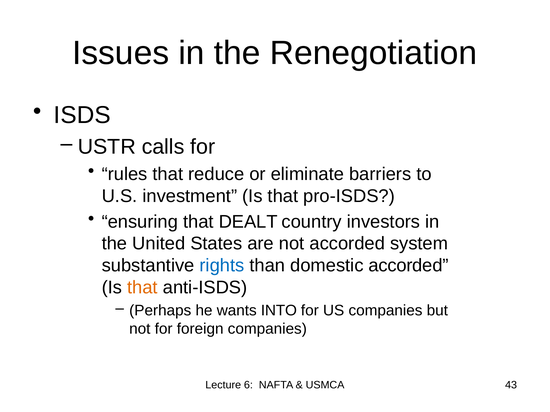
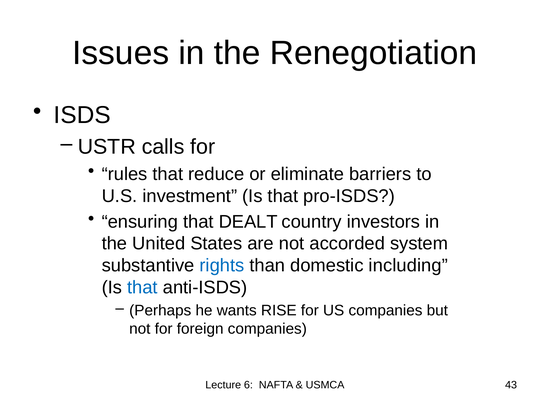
domestic accorded: accorded -> including
that at (142, 288) colour: orange -> blue
INTO: INTO -> RISE
